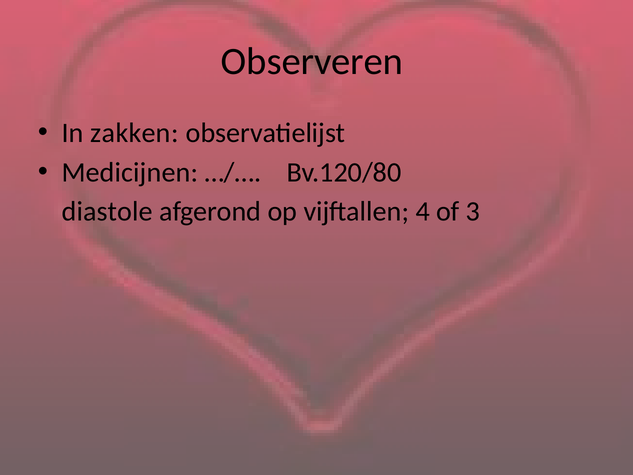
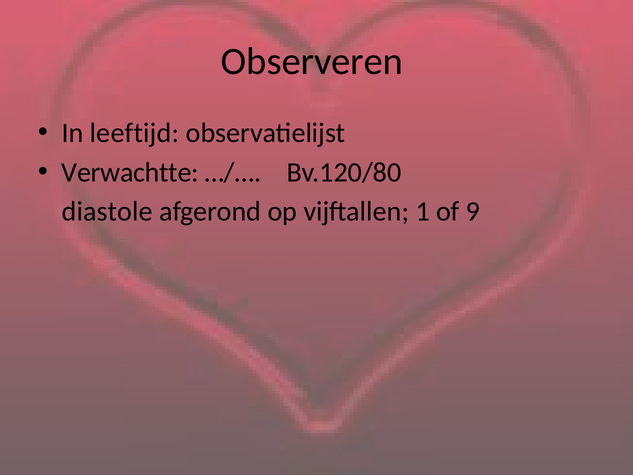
zakken: zakken -> leeftijd
Medicijnen: Medicijnen -> Verwachtte
4: 4 -> 1
3: 3 -> 9
